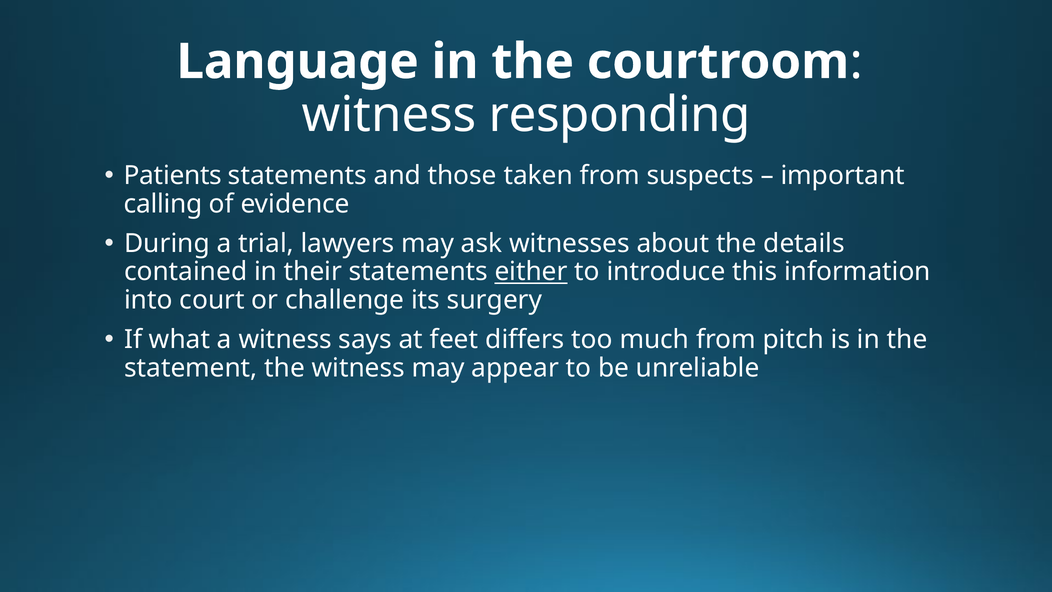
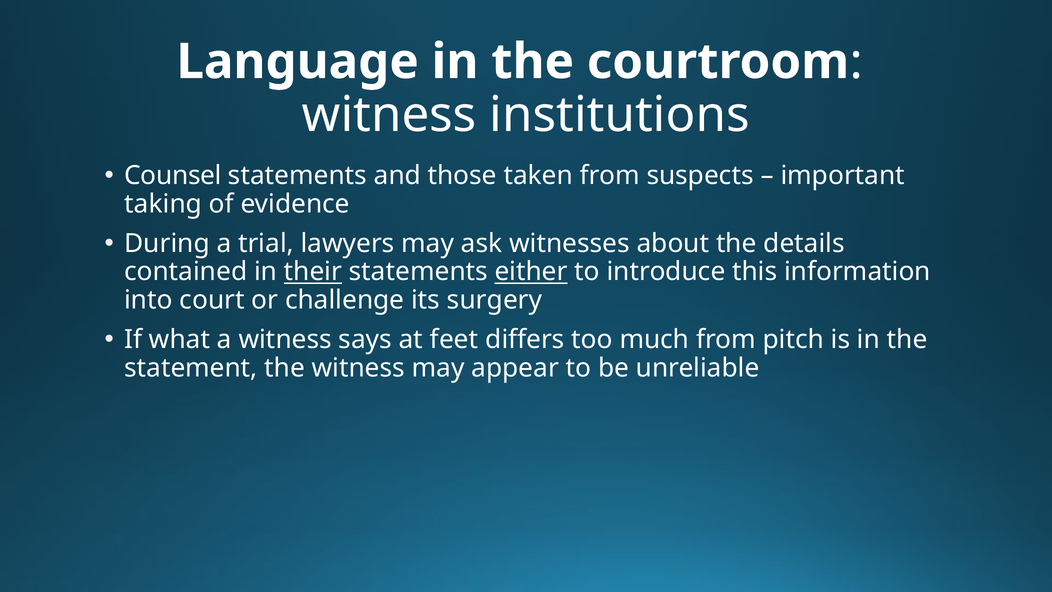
responding: responding -> institutions
Patients: Patients -> Counsel
calling: calling -> taking
their underline: none -> present
